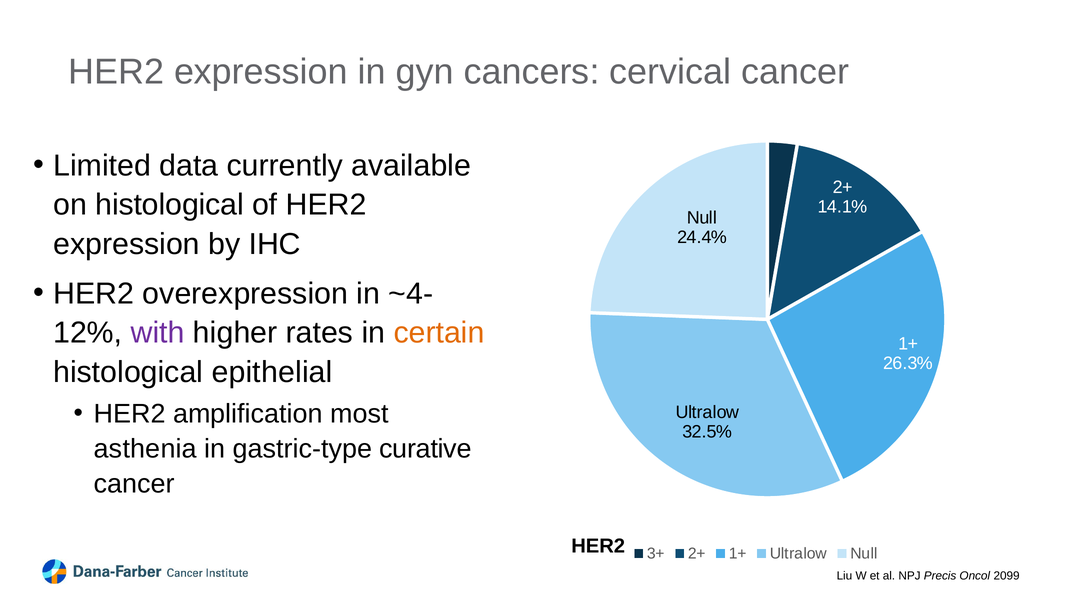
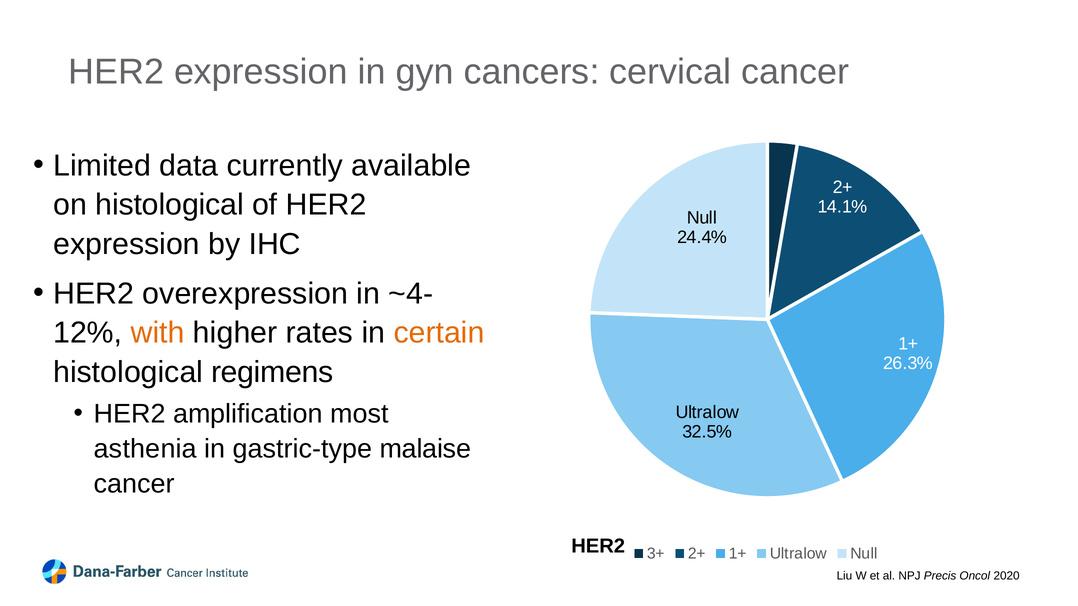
with colour: purple -> orange
epithelial: epithelial -> regimens
curative: curative -> malaise
2099: 2099 -> 2020
